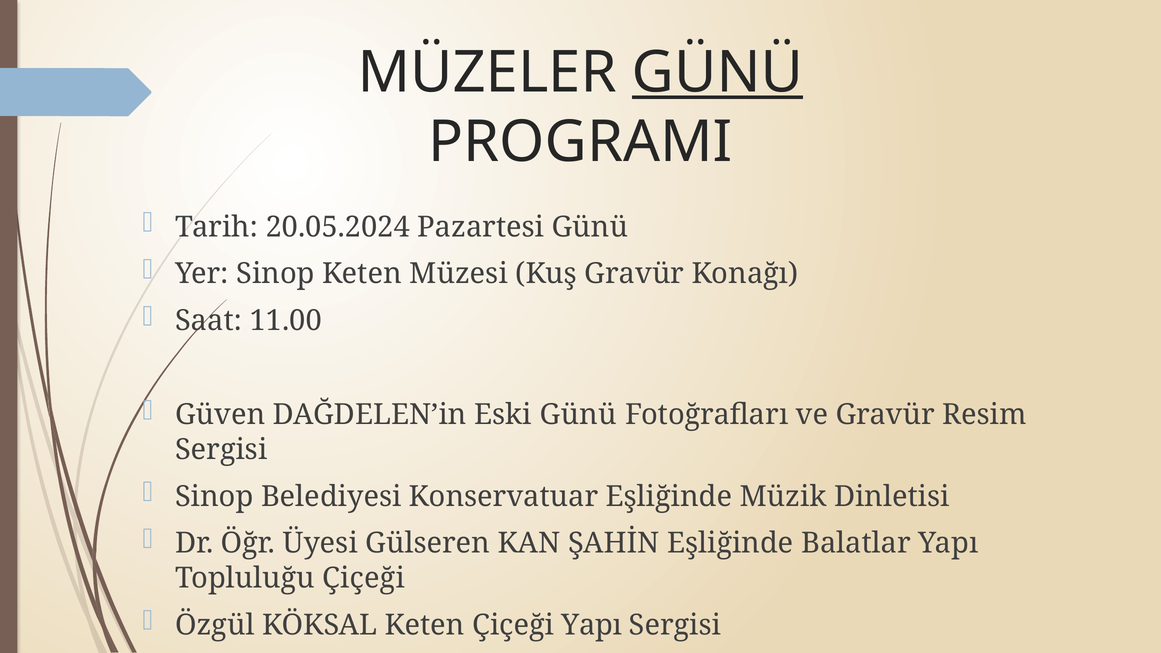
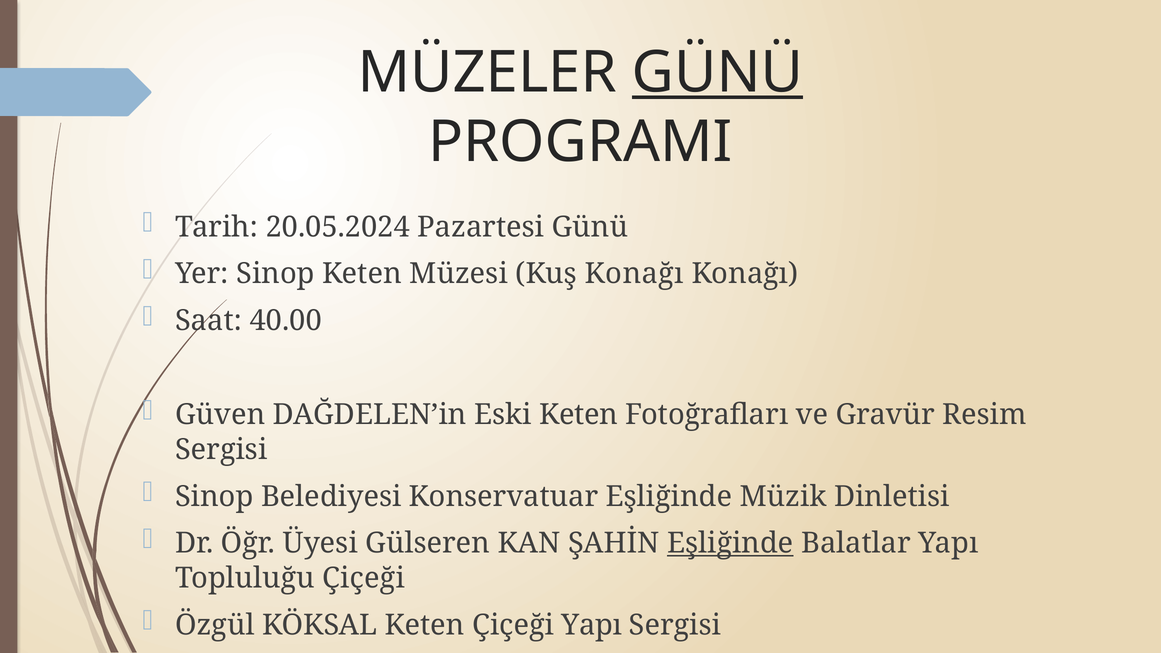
Kuş Gravür: Gravür -> Konağı
11.00: 11.00 -> 40.00
Eski Günü: Günü -> Keten
Eşliğinde at (730, 543) underline: none -> present
